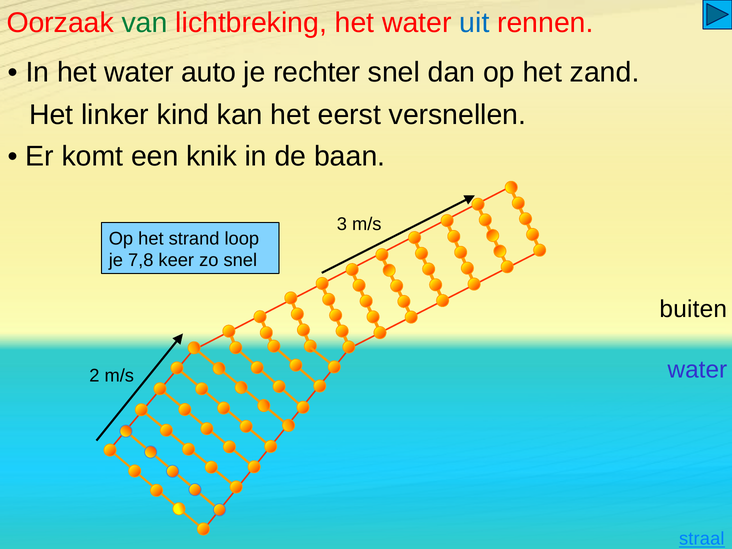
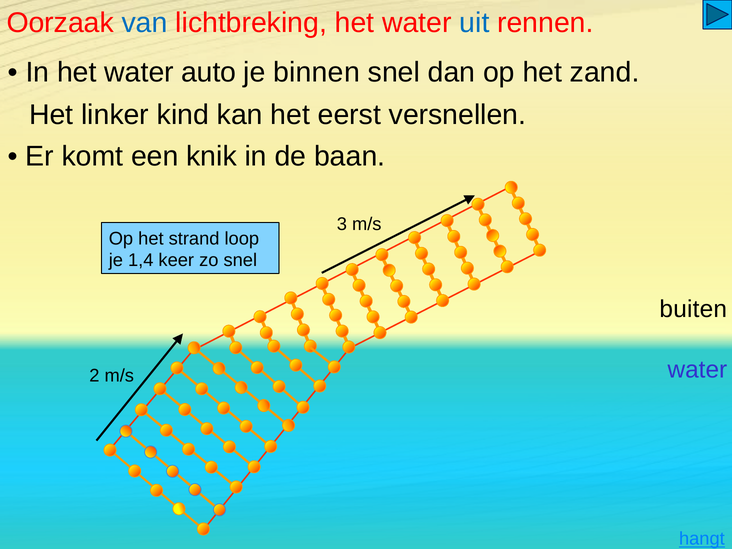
van colour: green -> blue
rechter: rechter -> binnen
7,8: 7,8 -> 1,4
straal: straal -> hangt
